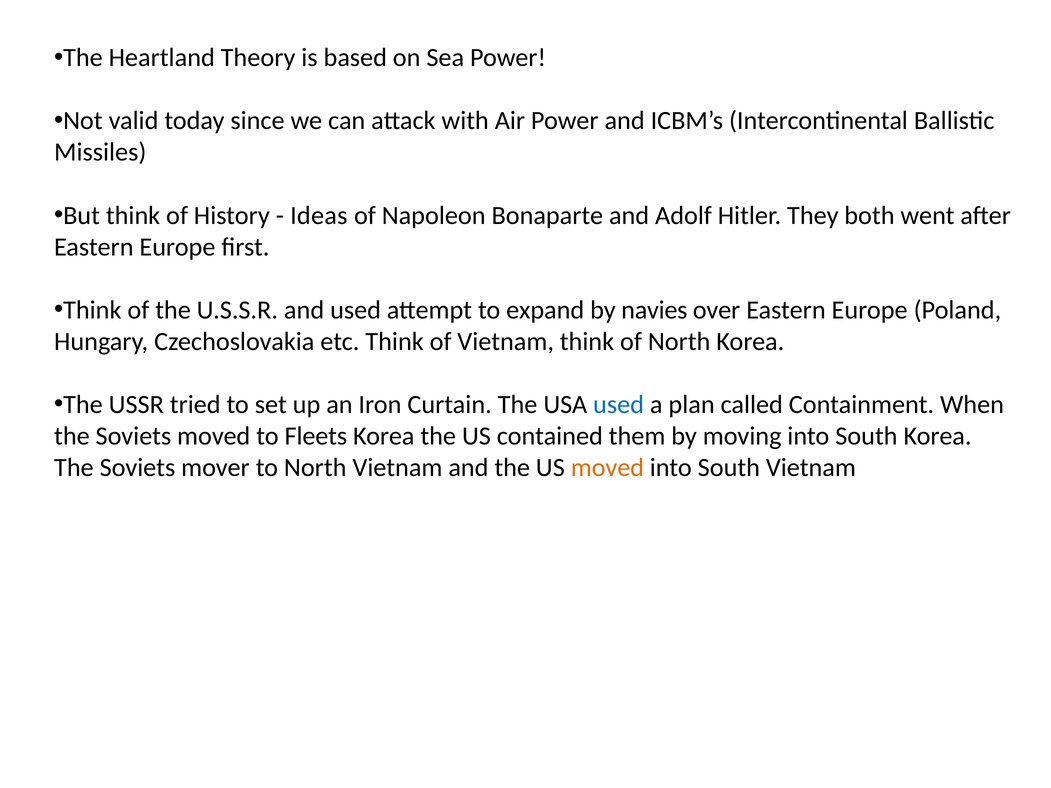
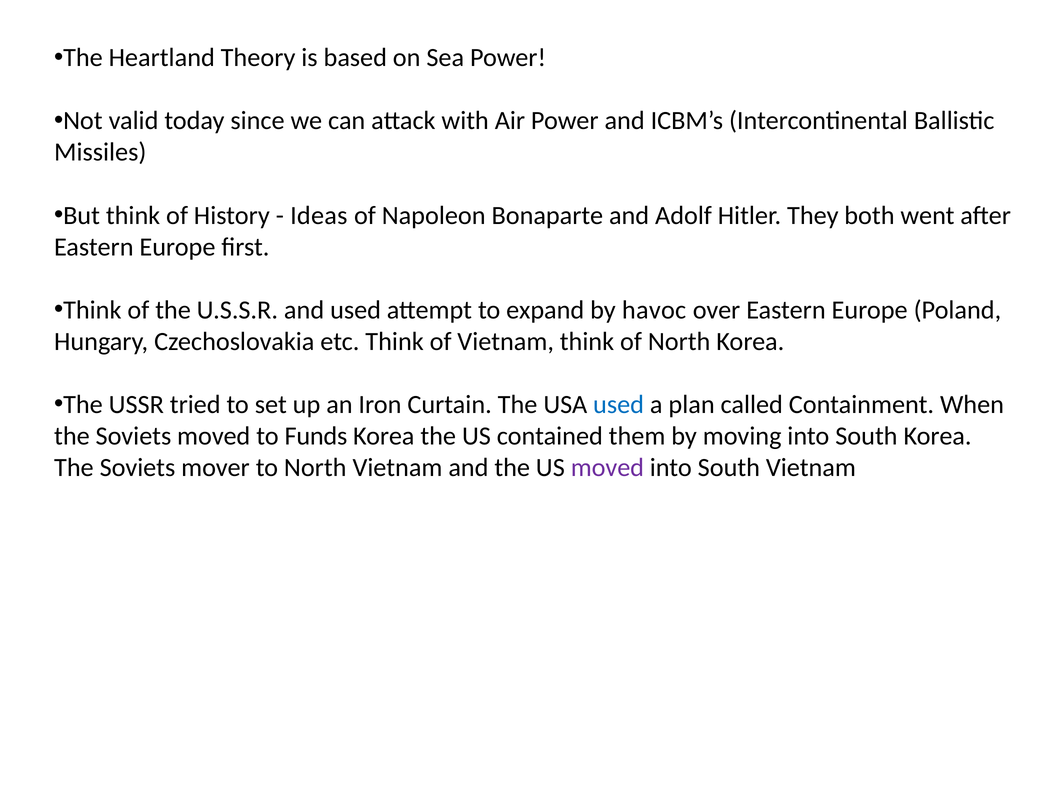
navies: navies -> havoc
Fleets: Fleets -> Funds
moved at (607, 468) colour: orange -> purple
